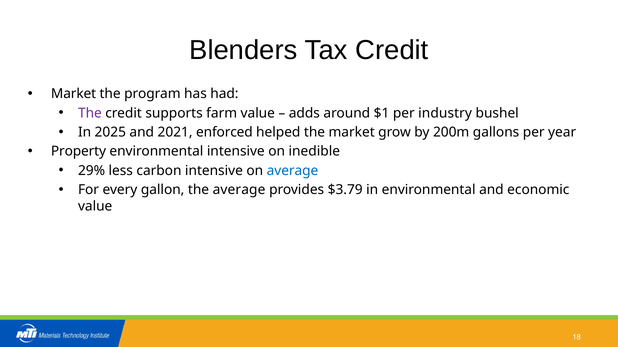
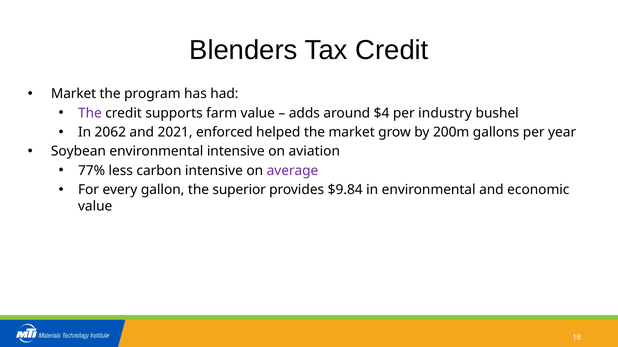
$1: $1 -> $4
2025: 2025 -> 2062
Property: Property -> Soybean
inedible: inedible -> aviation
29%: 29% -> 77%
average at (293, 171) colour: blue -> purple
the average: average -> superior
$3.79: $3.79 -> $9.84
